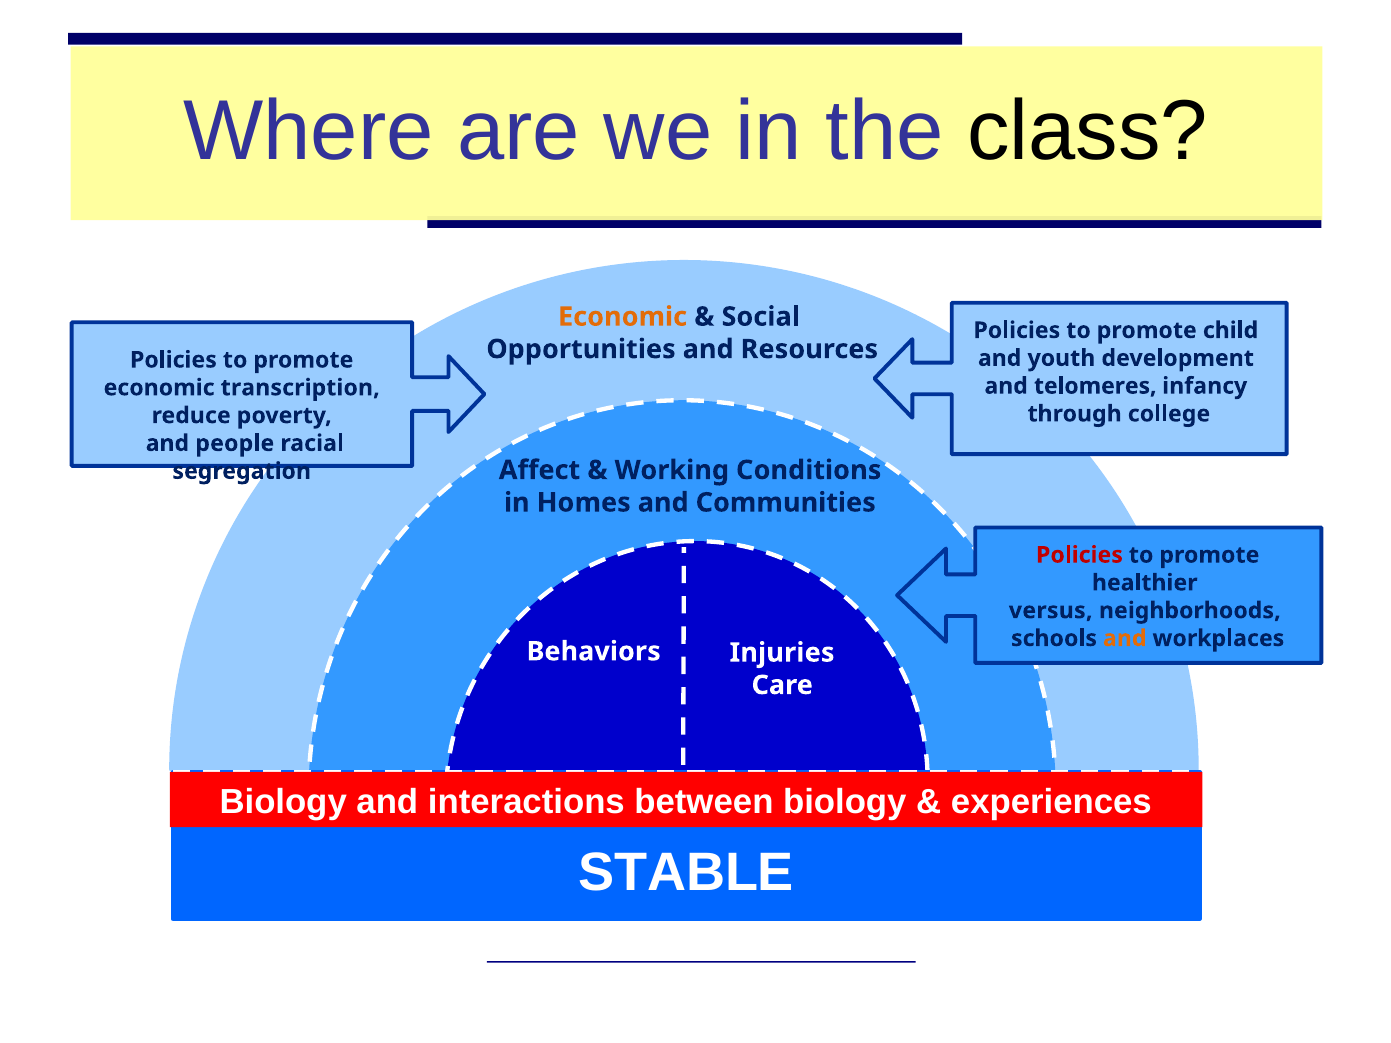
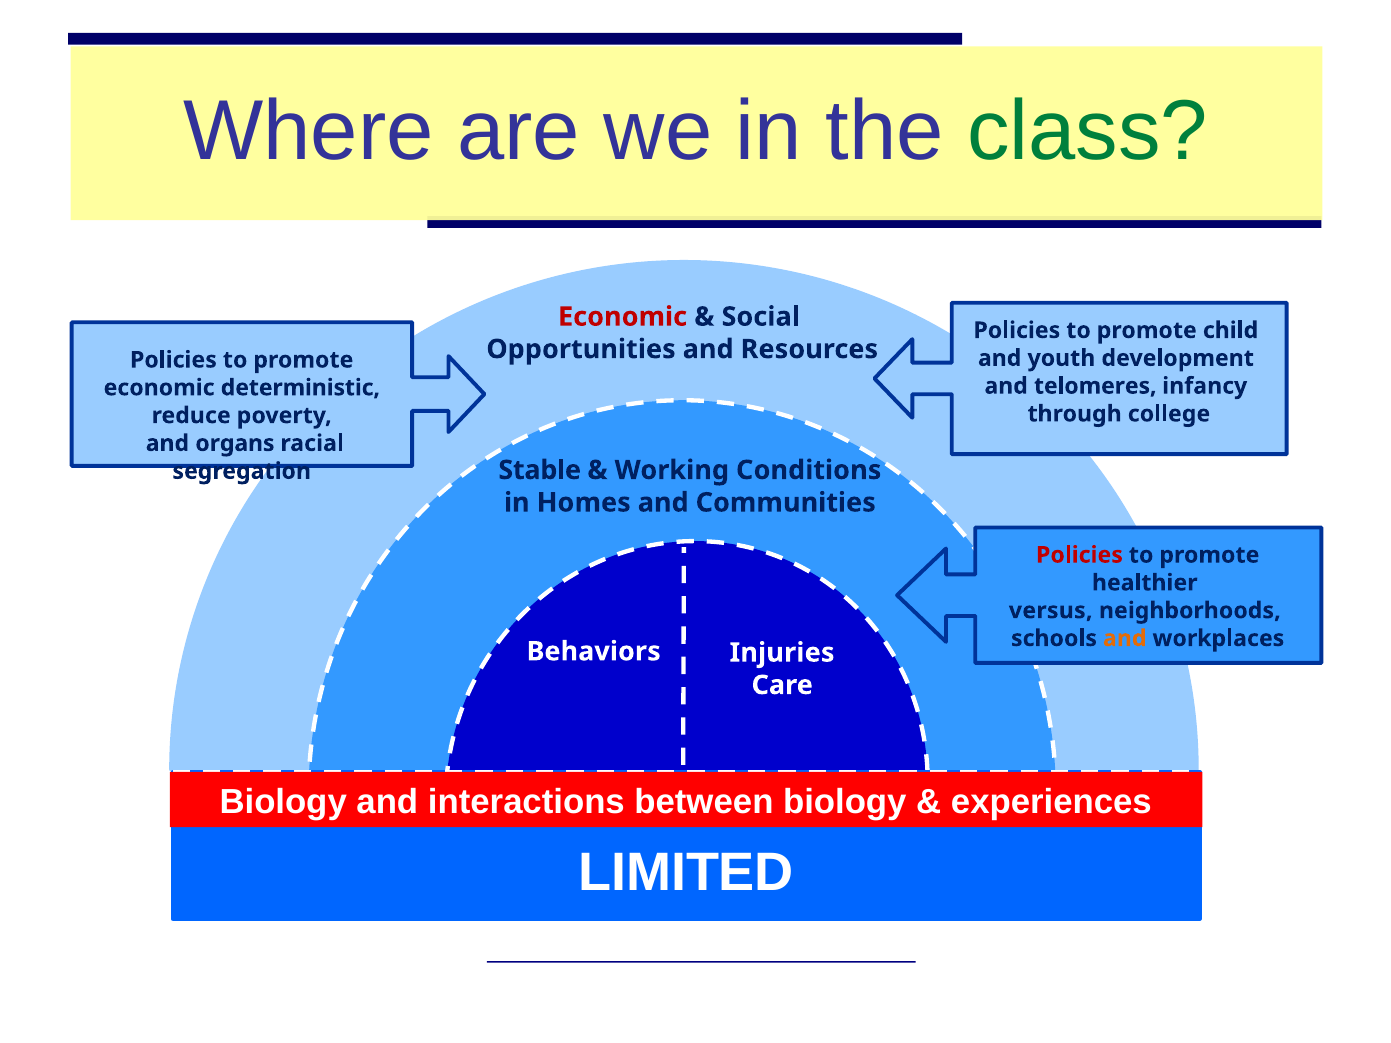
class colour: black -> green
Economic at (623, 317) colour: orange -> red
transcription: transcription -> deterministic
people: people -> organs
Affect: Affect -> Stable
STABLE: STABLE -> LIMITED
